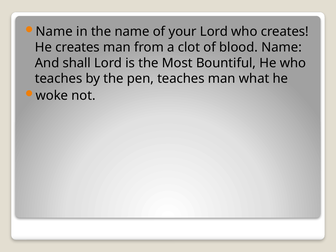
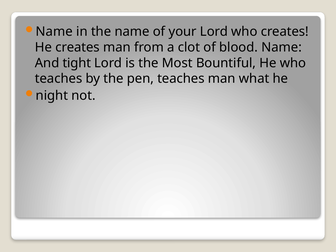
shall: shall -> tight
woke: woke -> night
